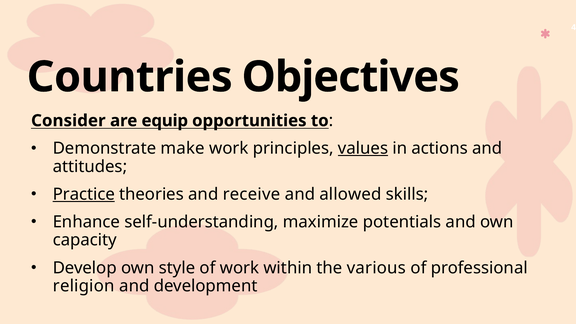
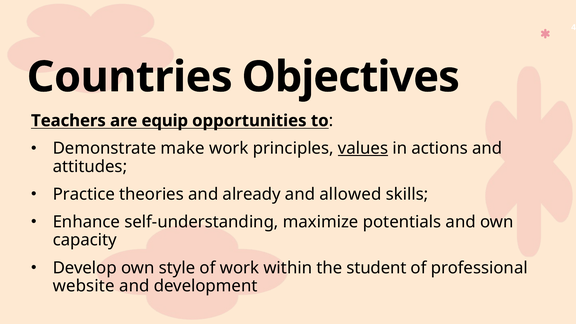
Consider: Consider -> Teachers
Practice underline: present -> none
receive: receive -> already
various: various -> student
religion: religion -> website
